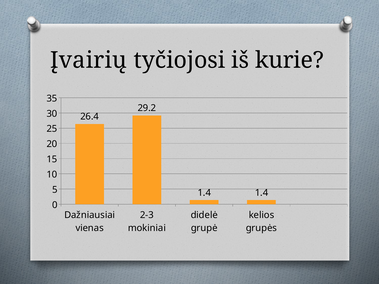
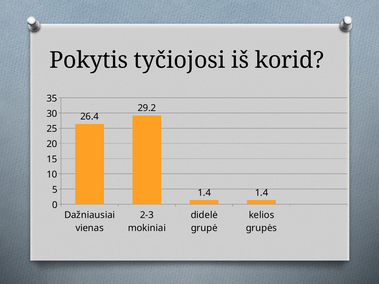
Įvairių: Įvairių -> Pokytis
kurie: kurie -> korid
